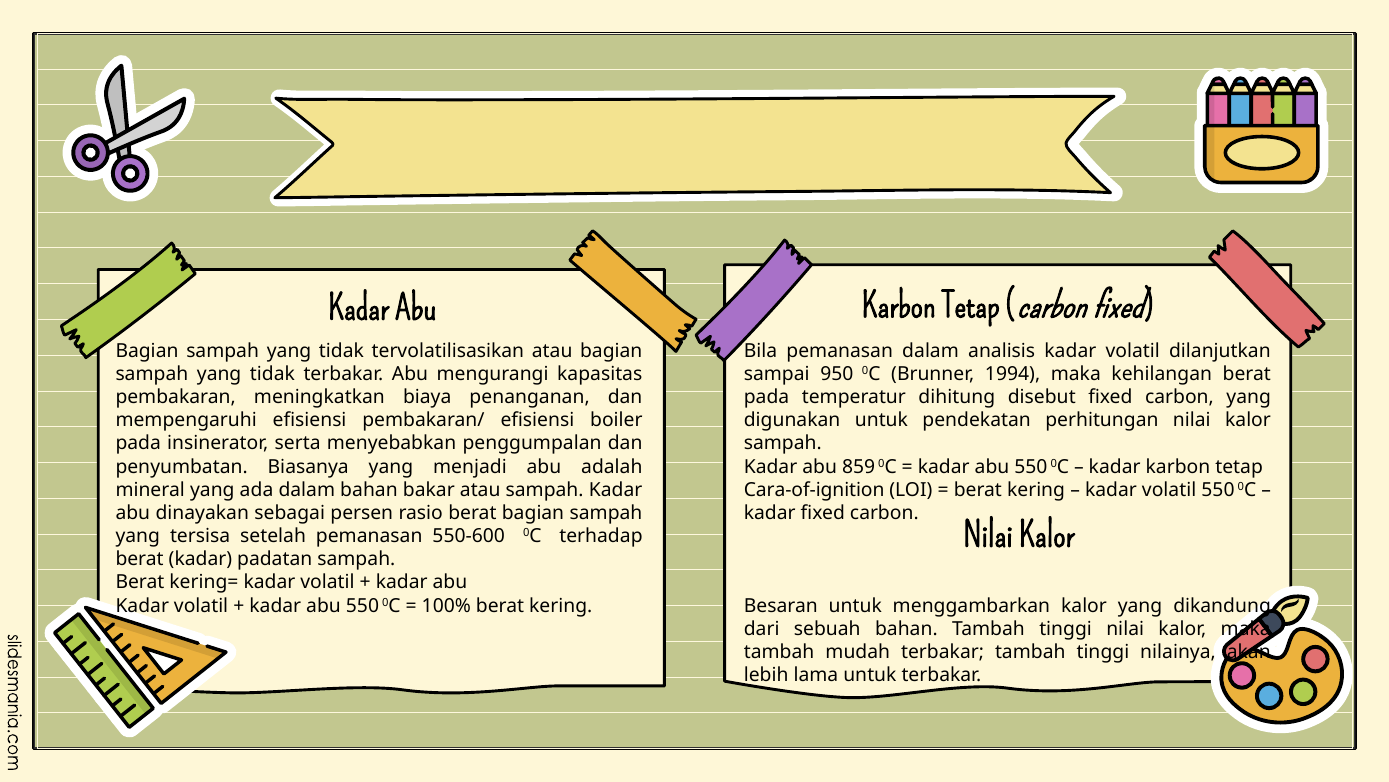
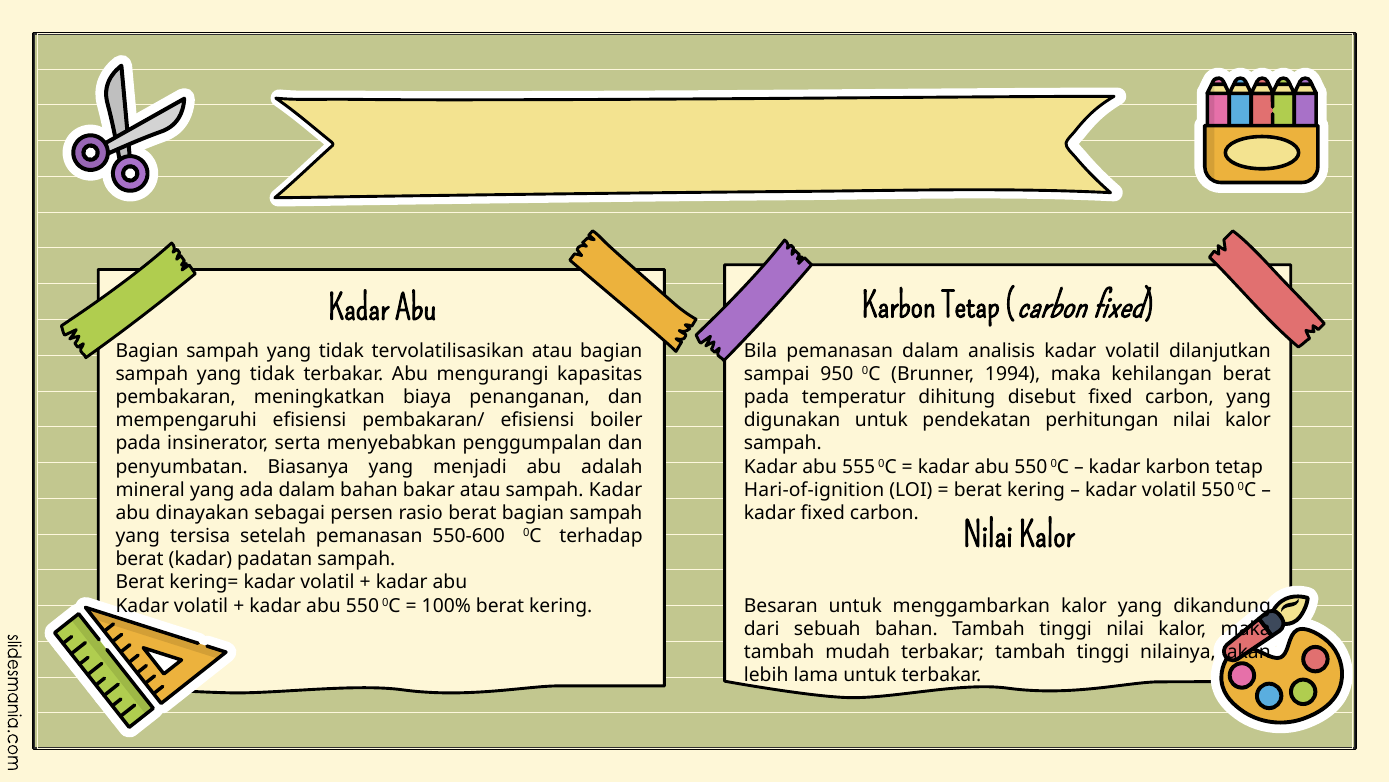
859: 859 -> 555
Cara-of-ignition: Cara-of-ignition -> Hari-of-ignition
